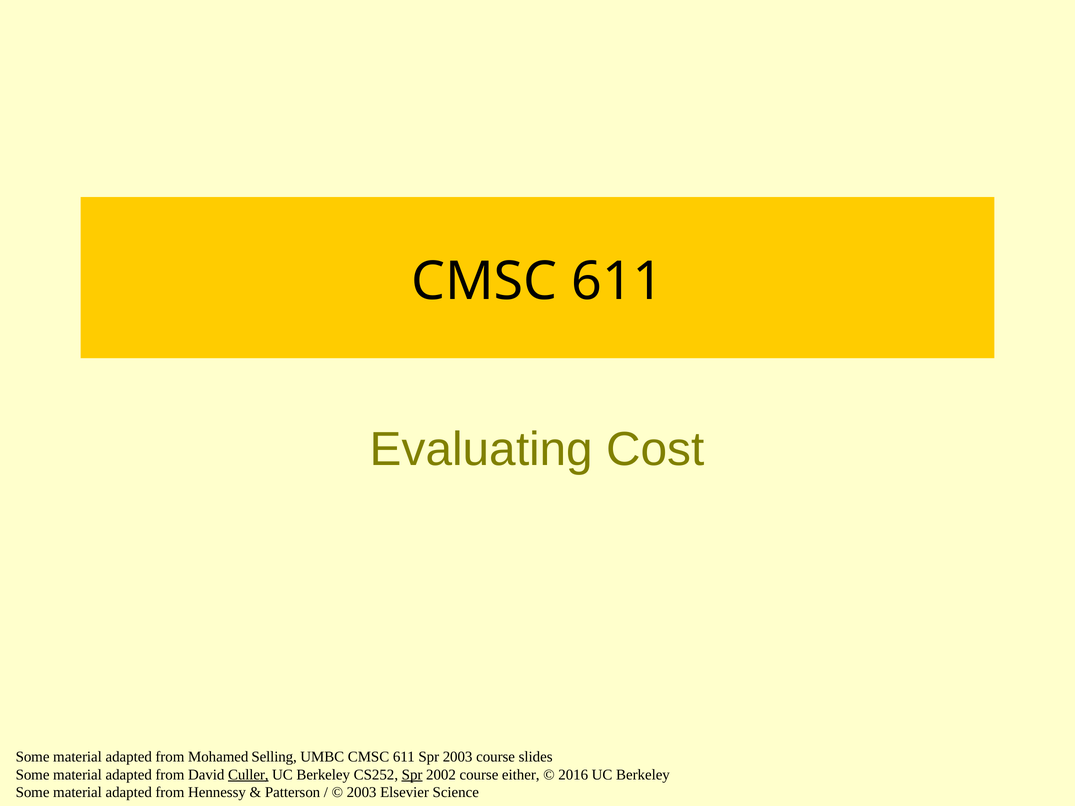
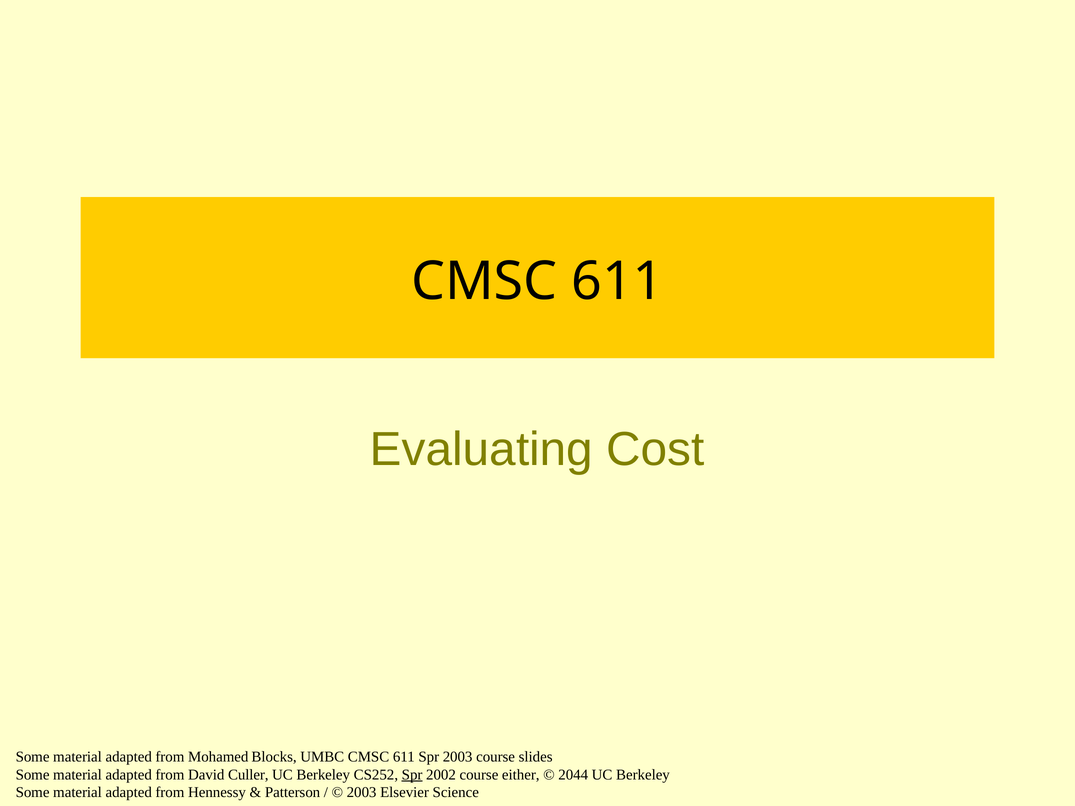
Selling: Selling -> Blocks
Culler underline: present -> none
2016: 2016 -> 2044
